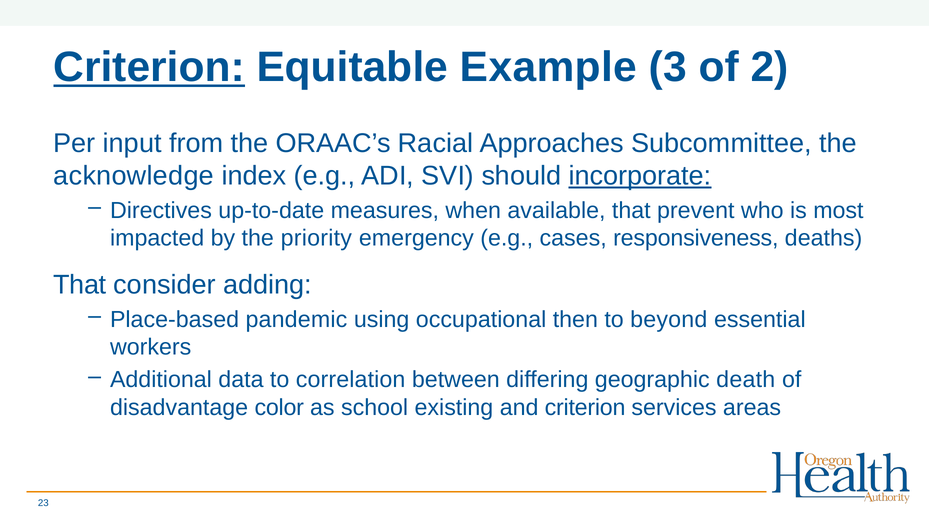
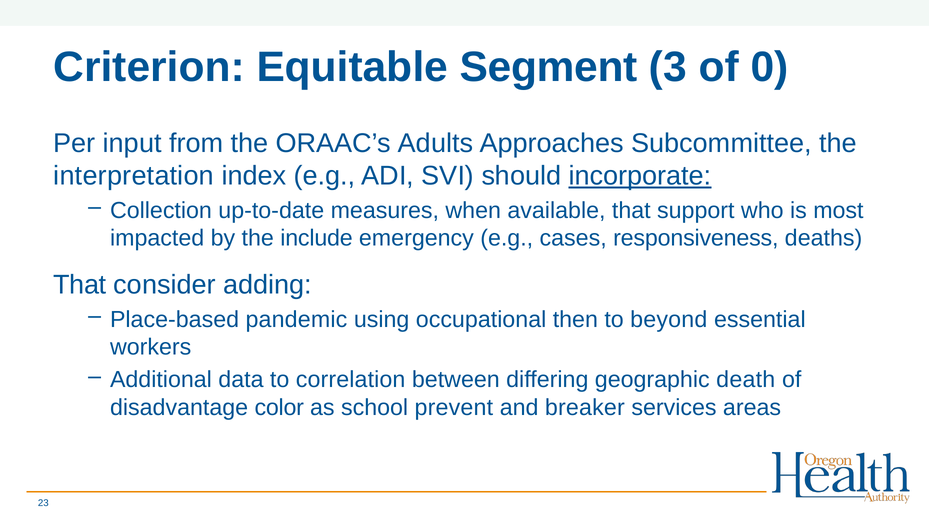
Criterion at (149, 67) underline: present -> none
Example: Example -> Segment
2: 2 -> 0
Racial: Racial -> Adults
acknowledge: acknowledge -> interpretation
Directives: Directives -> Collection
prevent: prevent -> support
priority: priority -> include
existing: existing -> prevent
and criterion: criterion -> breaker
